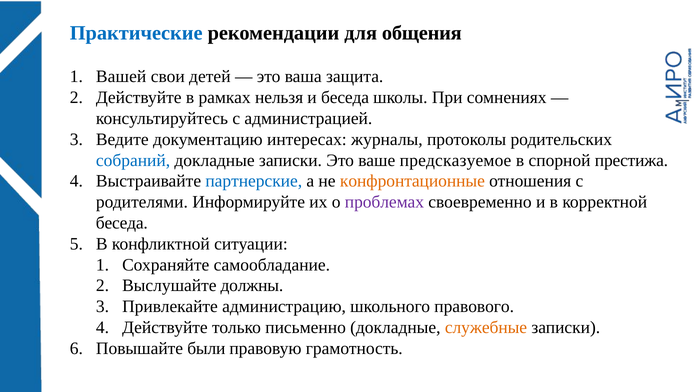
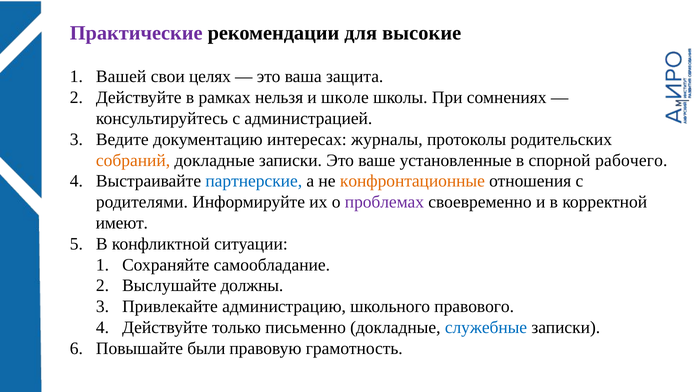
Практические colour: blue -> purple
общения: общения -> высокие
детей: детей -> целях
и беседа: беседа -> школе
собраний colour: blue -> orange
предсказуемое: предсказуемое -> установленные
престижа: престижа -> рабочего
беседа at (122, 223): беседа -> имеют
служебные colour: orange -> blue
